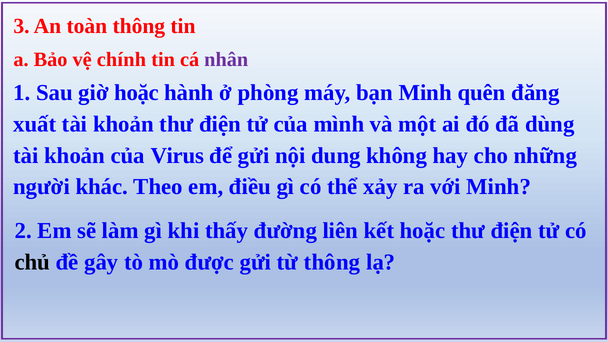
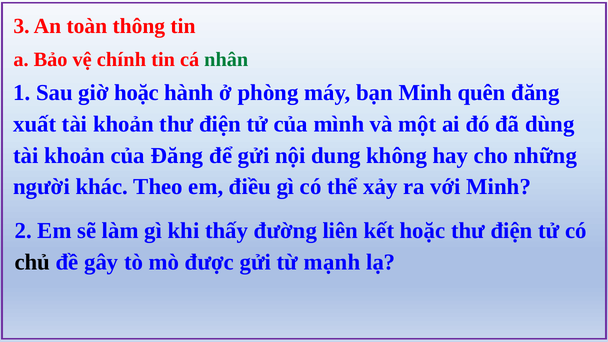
nhân colour: purple -> green
của Virus: Virus -> Đăng
từ thông: thông -> mạnh
